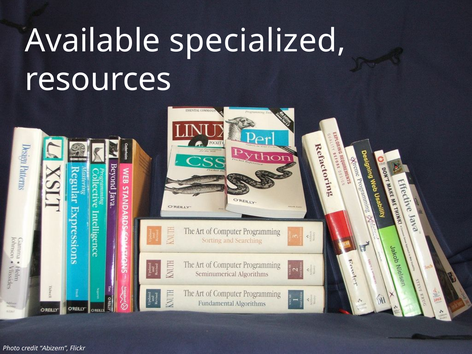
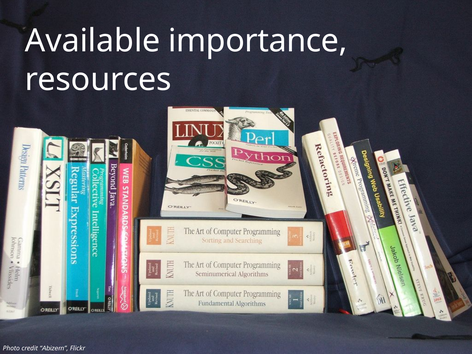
specialized: specialized -> importance
